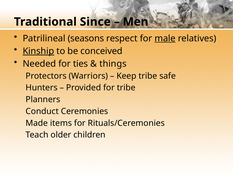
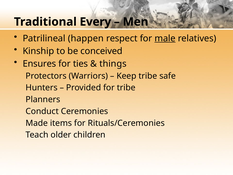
Since: Since -> Every
seasons: seasons -> happen
Kinship underline: present -> none
Needed: Needed -> Ensures
